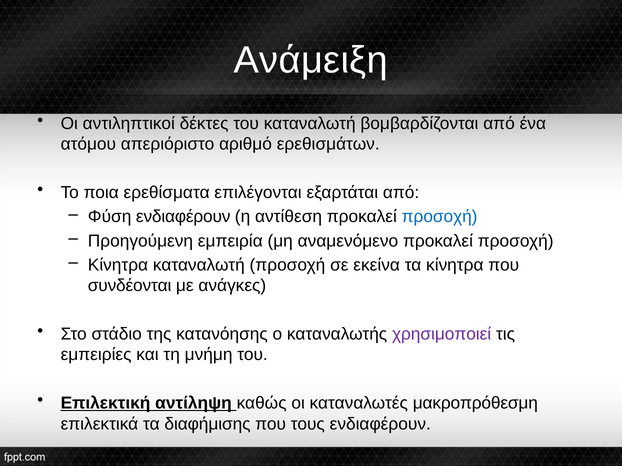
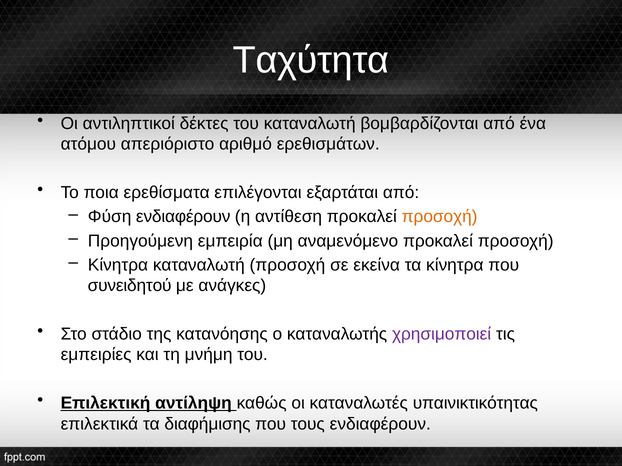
Ανάμειξη: Ανάμειξη -> Ταχύτητα
προσοχή at (440, 217) colour: blue -> orange
συνδέονται: συνδέονται -> συνειδητού
μακροπρόθεσμη: μακροπρόθεσμη -> υπαινικτικότητας
